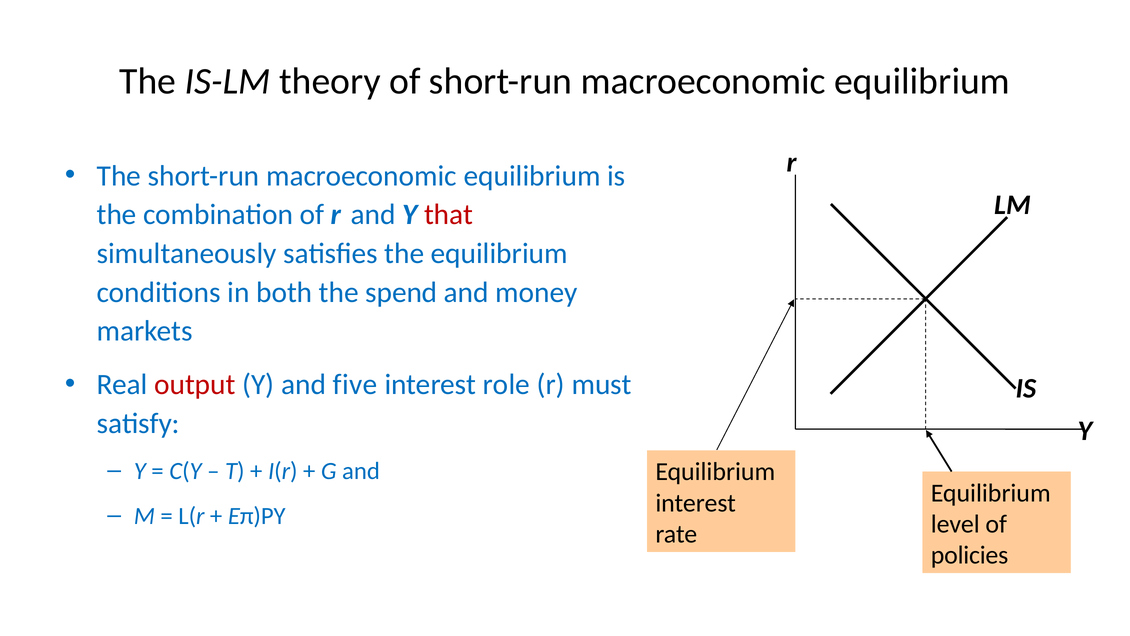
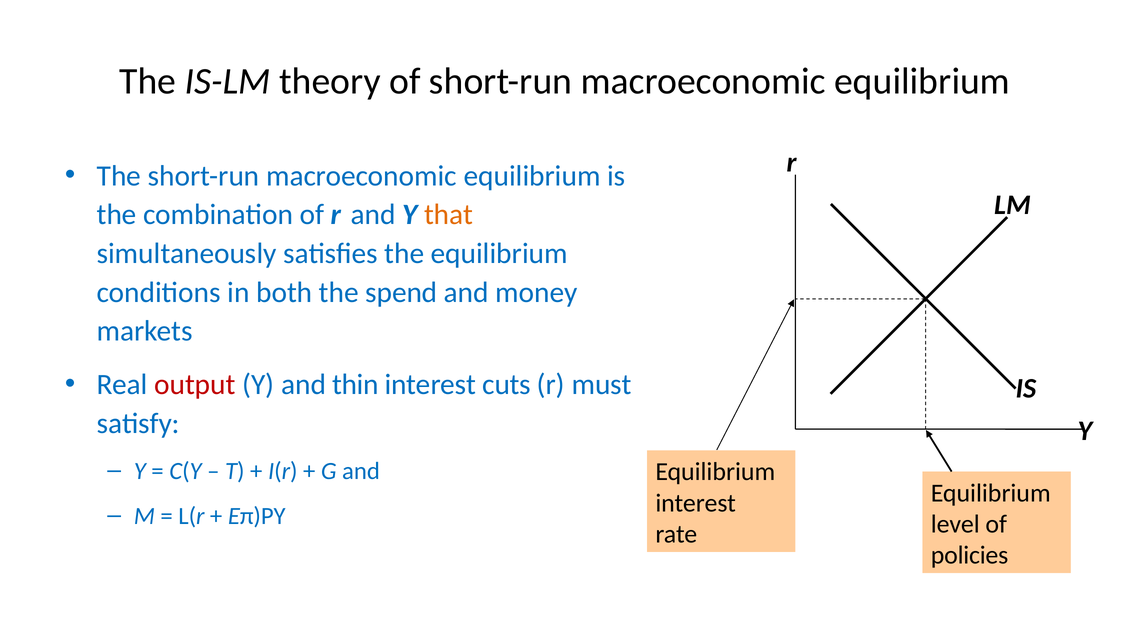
that colour: red -> orange
five: five -> thin
role: role -> cuts
